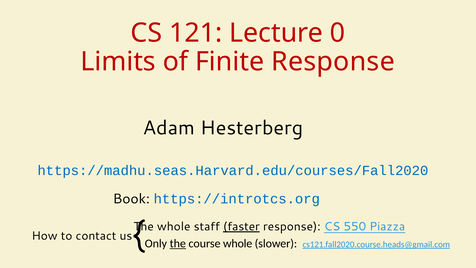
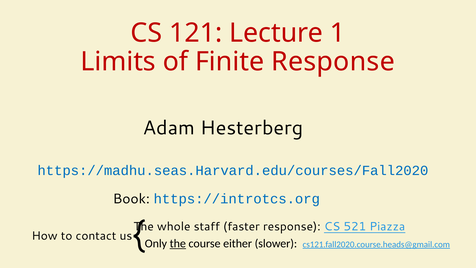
0: 0 -> 1
faster underline: present -> none
550: 550 -> 521
course whole: whole -> either
